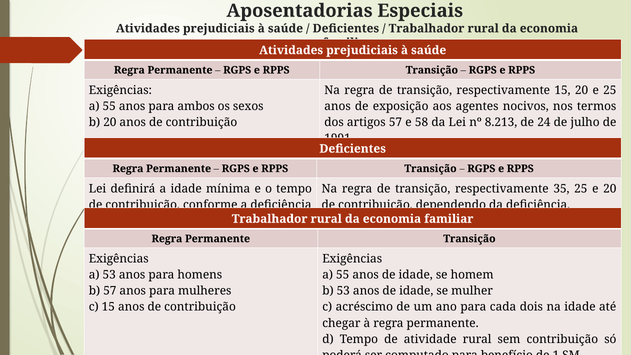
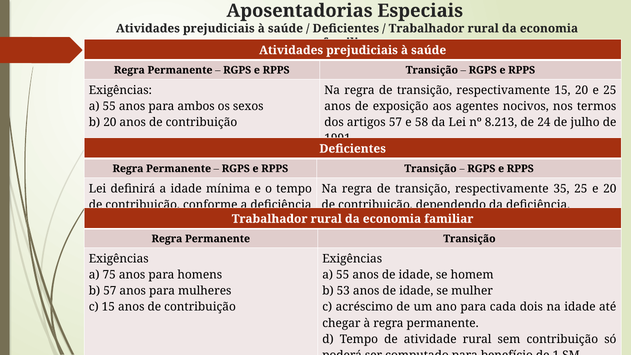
a 53: 53 -> 75
